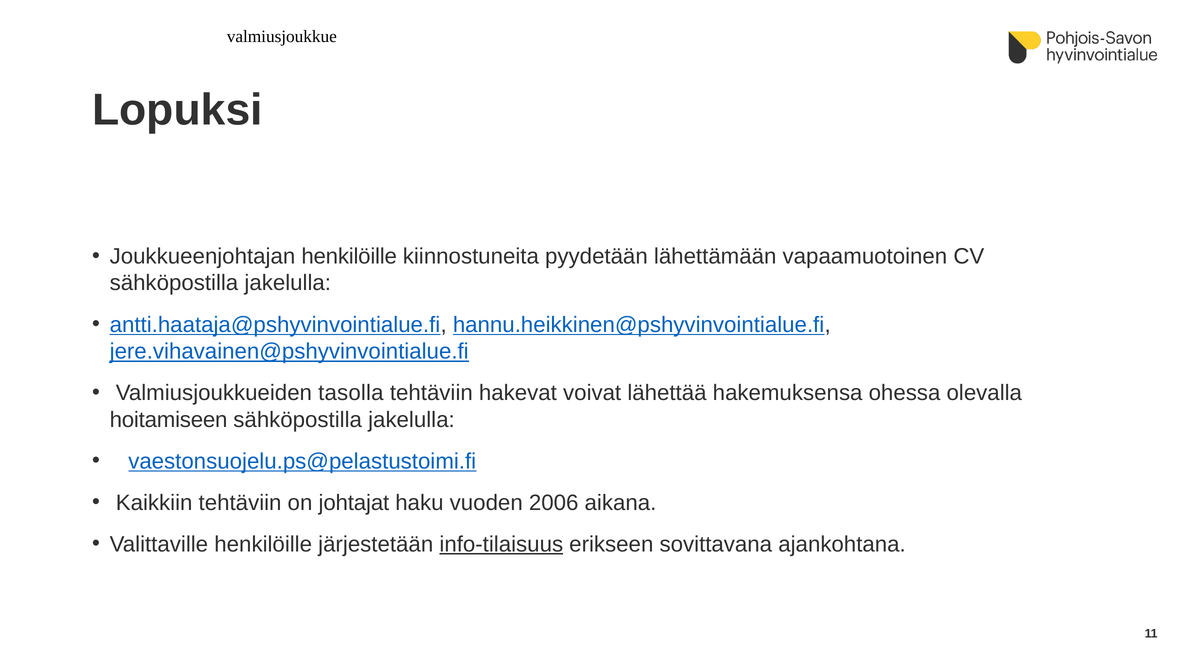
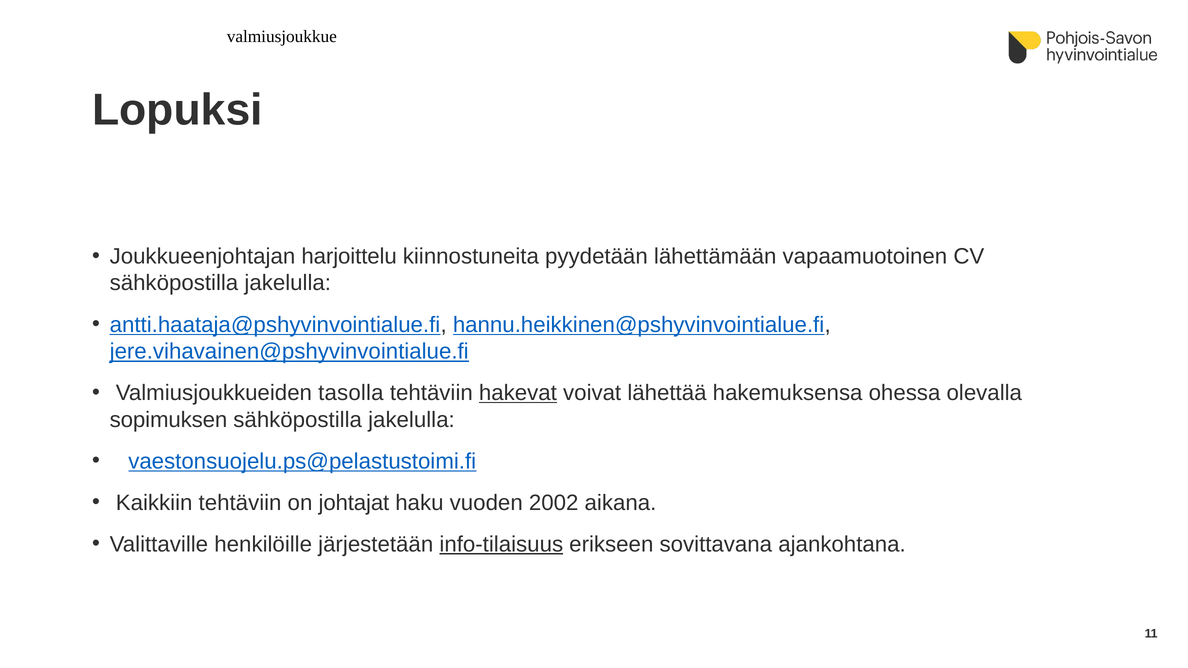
Joukkueenjohtajan henkilöille: henkilöille -> harjoittelu
hakevat underline: none -> present
hoitamiseen: hoitamiseen -> sopimuksen
2006: 2006 -> 2002
